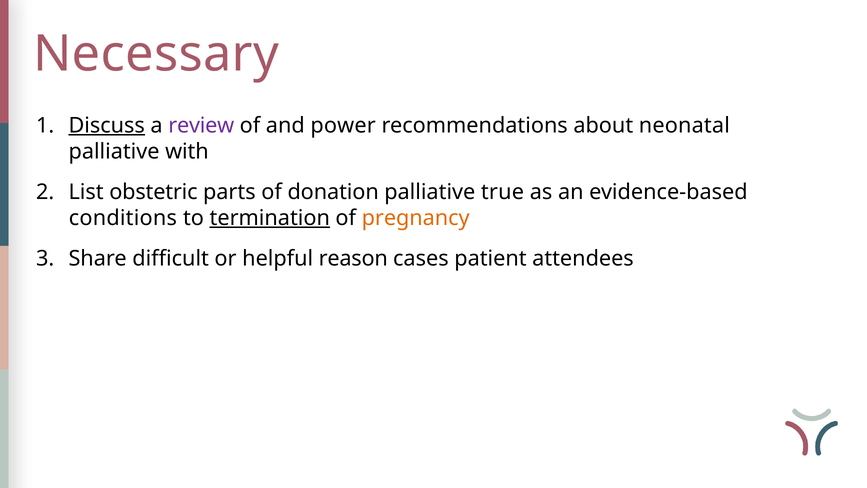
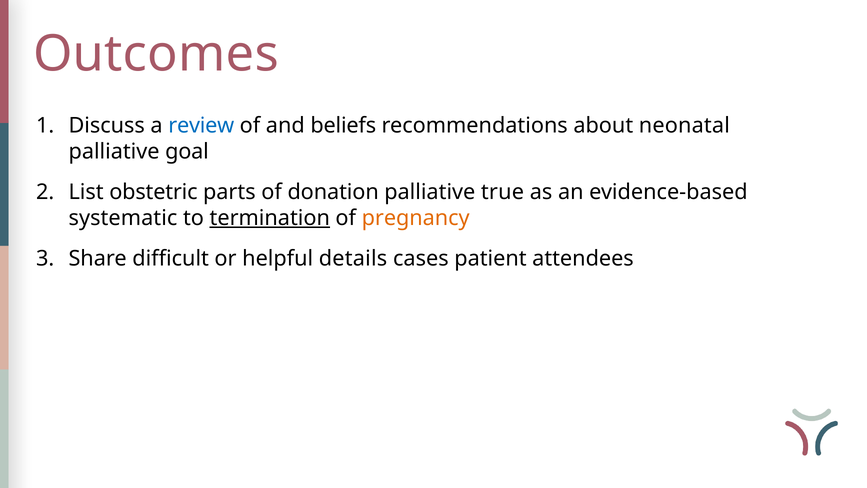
Necessary: Necessary -> Outcomes
Discuss underline: present -> none
review colour: purple -> blue
power: power -> beliefs
with: with -> goal
conditions: conditions -> systematic
reason: reason -> details
